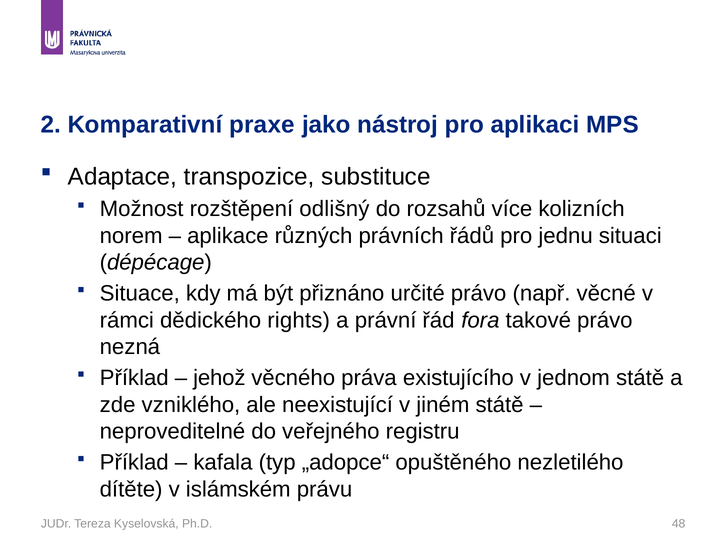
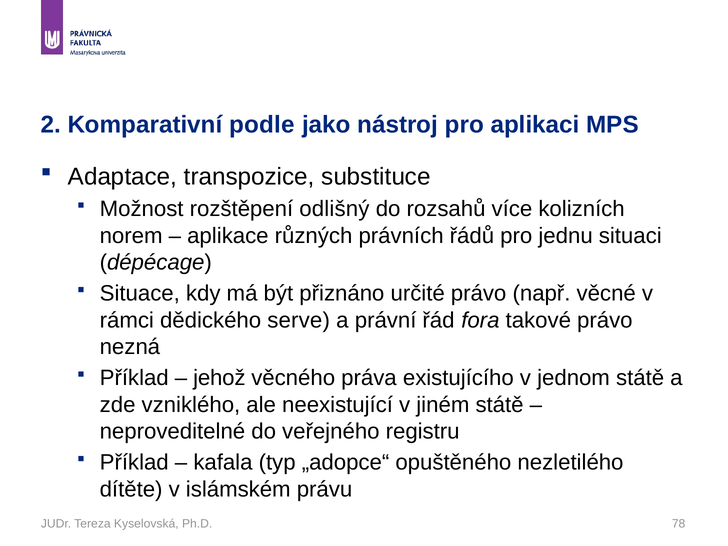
praxe: praxe -> podle
rights: rights -> serve
48: 48 -> 78
